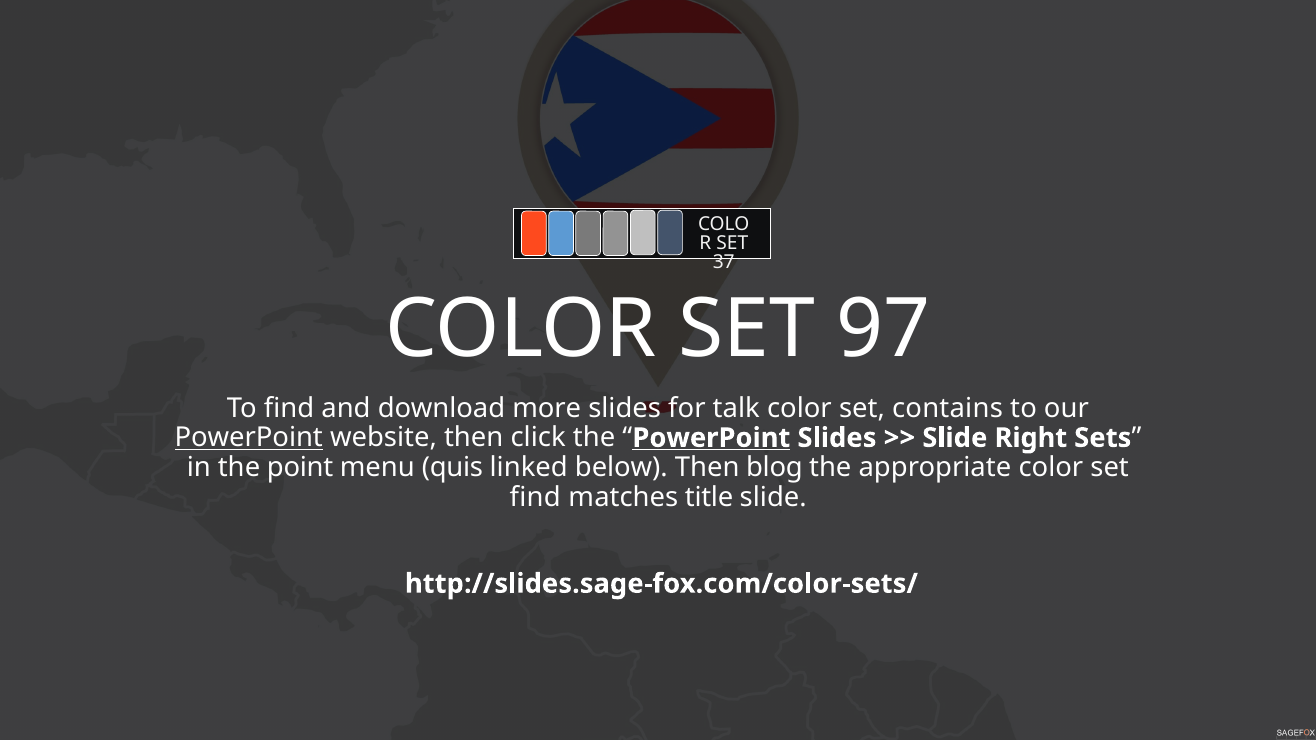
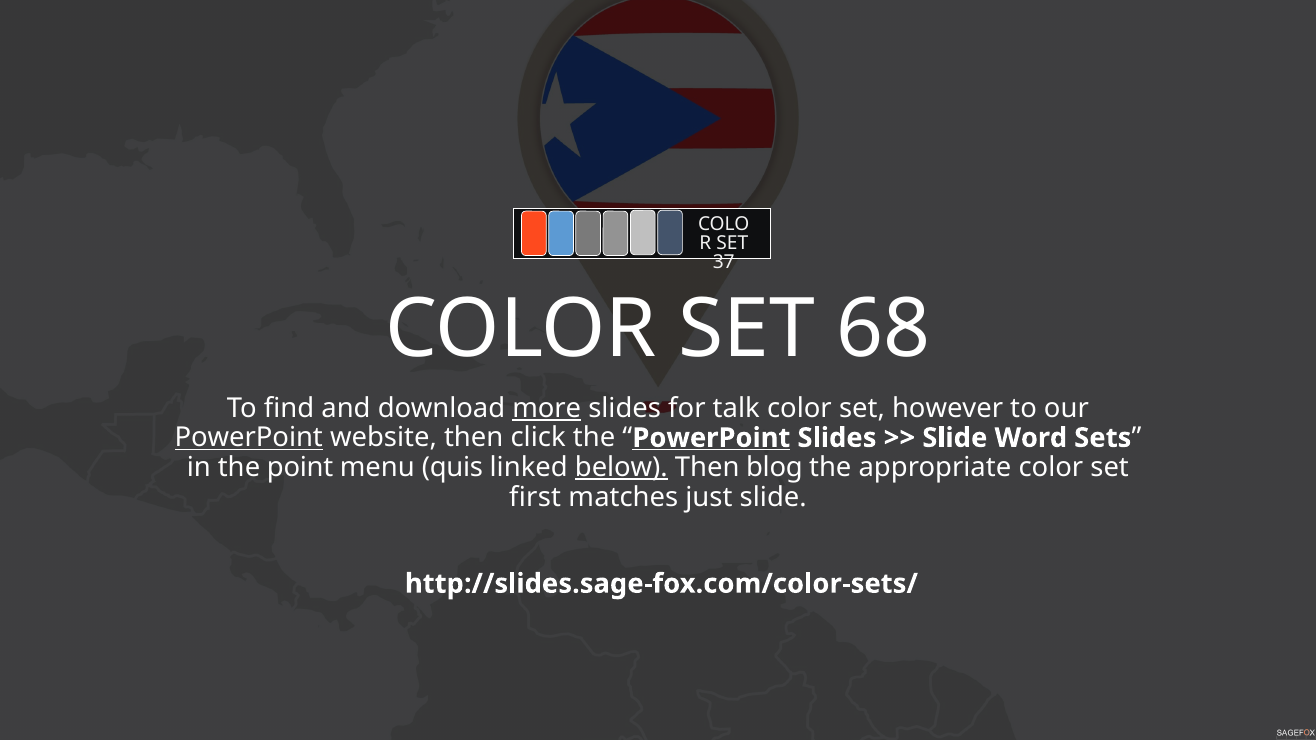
97: 97 -> 68
more underline: none -> present
contains: contains -> however
Right: Right -> Word
below underline: none -> present
find at (535, 497): find -> first
title: title -> just
